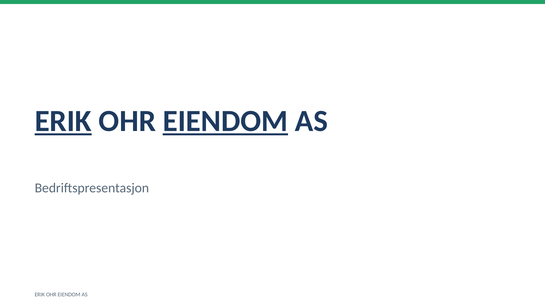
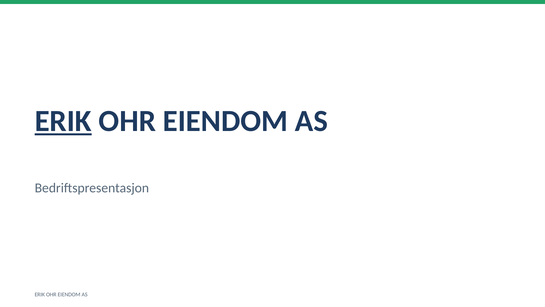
EIENDOM at (225, 121) underline: present -> none
